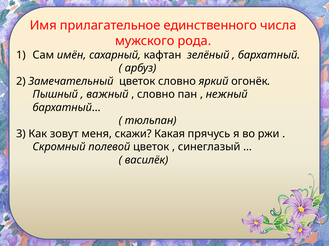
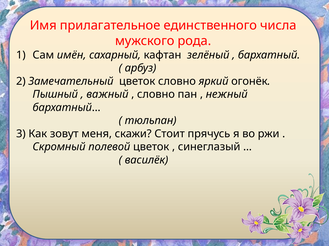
Какая: Какая -> Стоит
